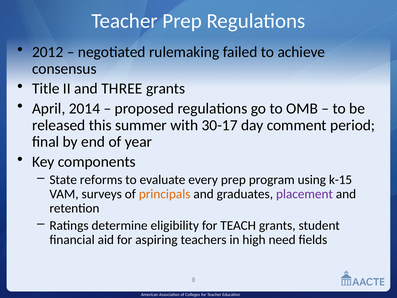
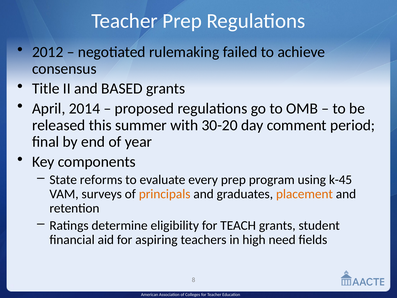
THREE: THREE -> BASED
30-17: 30-17 -> 30-20
k-15: k-15 -> k-45
placement colour: purple -> orange
